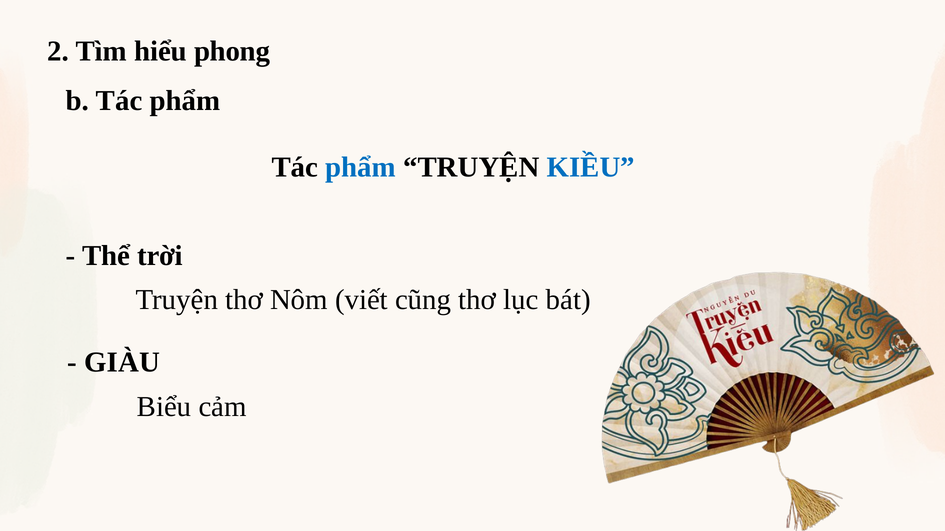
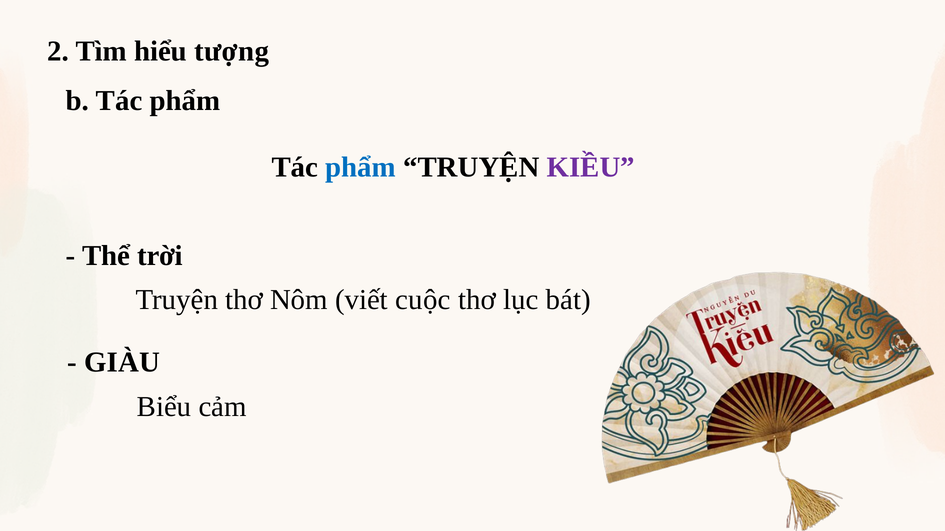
phong: phong -> tượng
KIỀU colour: blue -> purple
cũng: cũng -> cuộc
